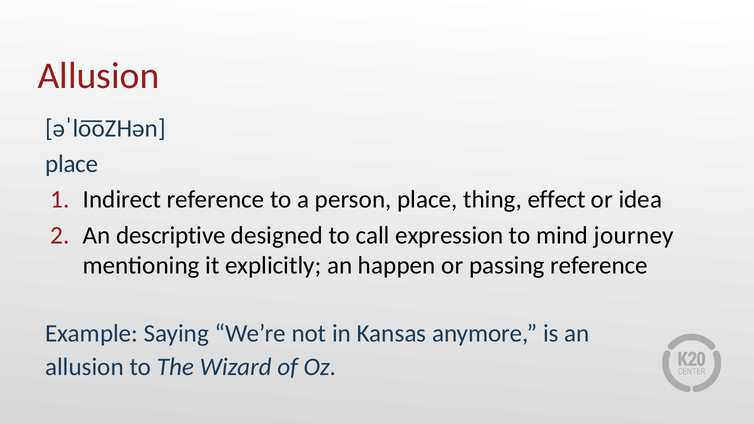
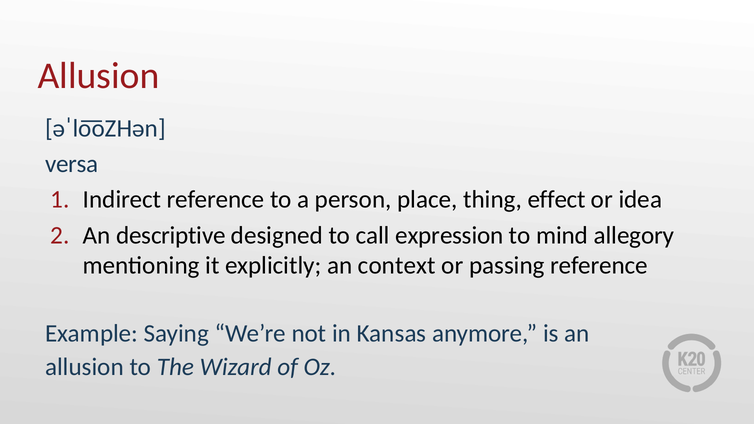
place at (72, 164): place -> versa
journey: journey -> allegory
happen: happen -> context
